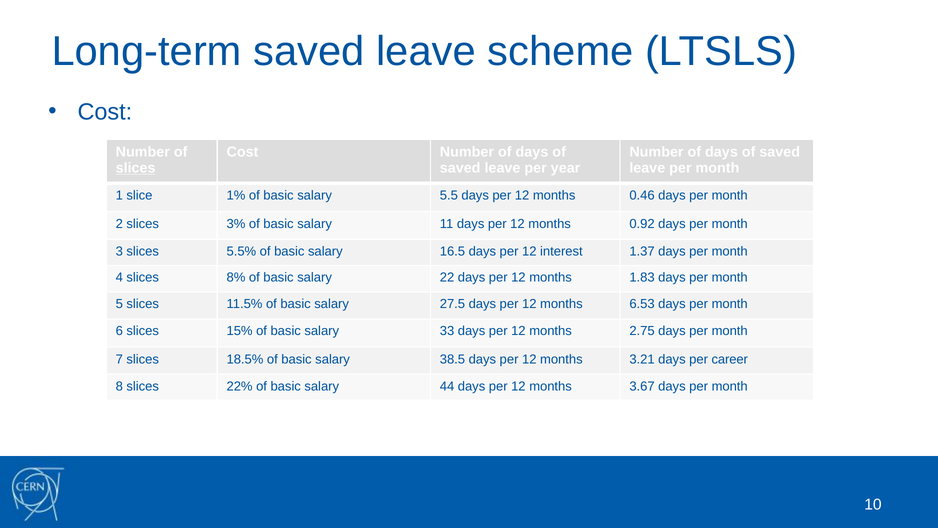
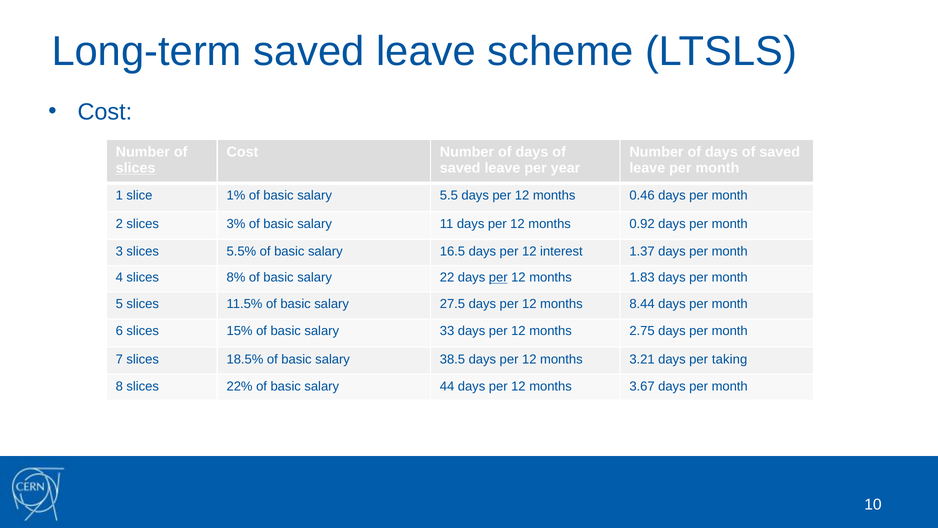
per at (498, 278) underline: none -> present
6.53: 6.53 -> 8.44
career: career -> taking
